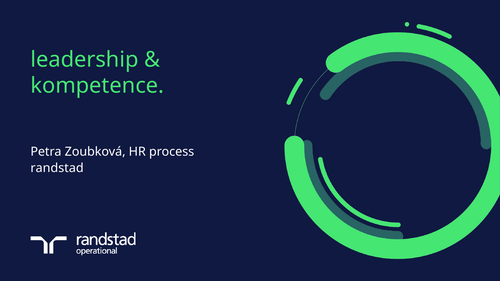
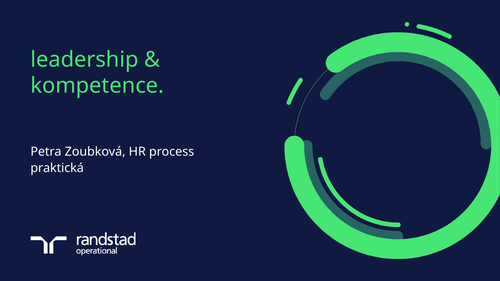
randstad: randstad -> praktická
